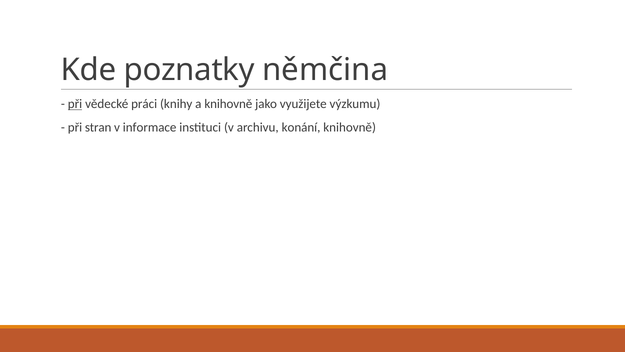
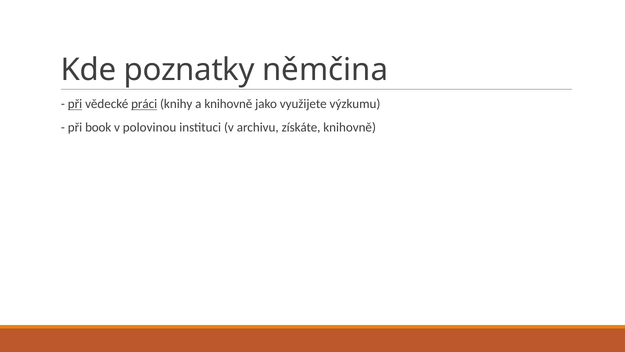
práci underline: none -> present
stran: stran -> book
informace: informace -> polovinou
konání: konání -> získáte
